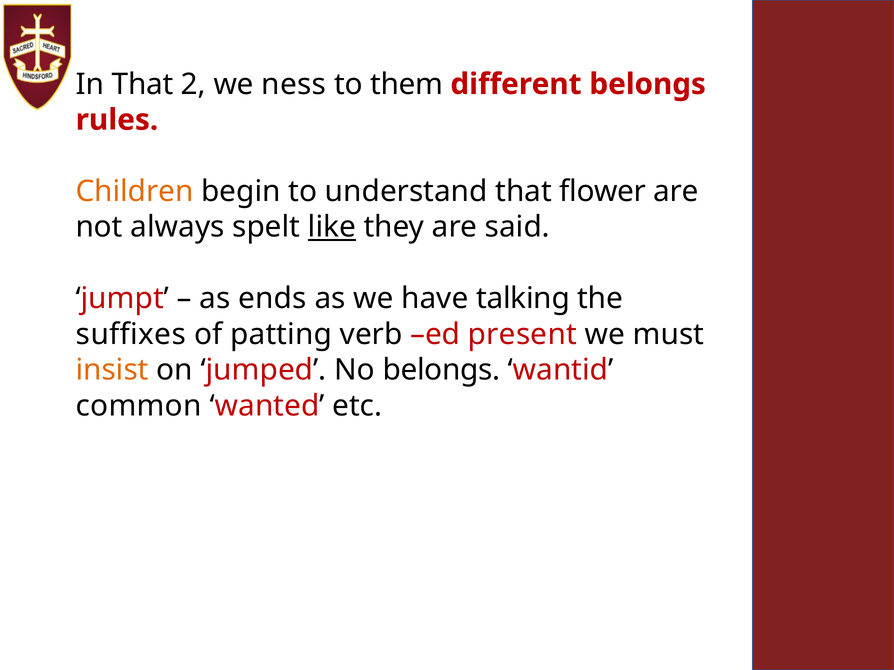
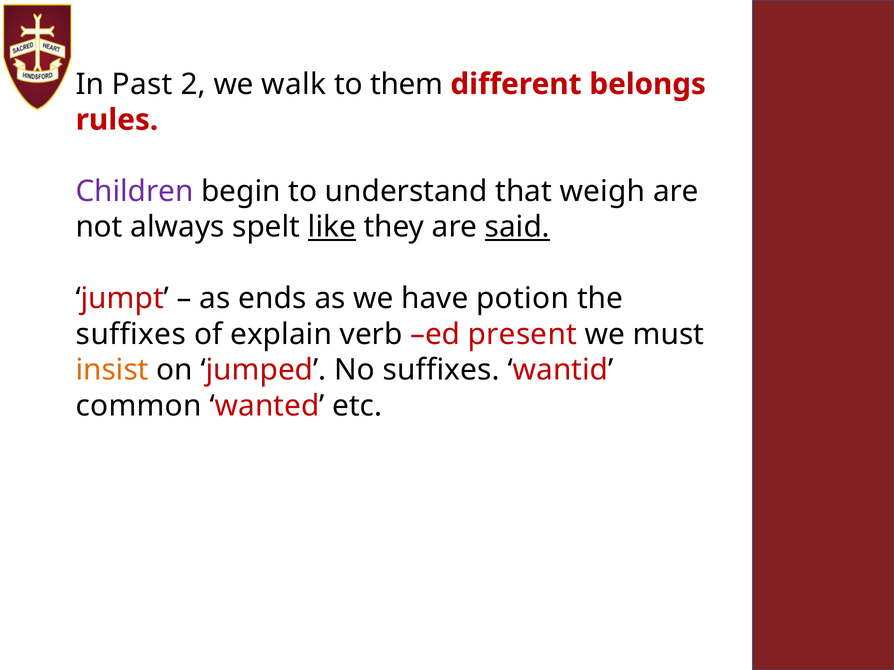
In That: That -> Past
ness: ness -> walk
Children colour: orange -> purple
flower: flower -> weigh
said underline: none -> present
talking: talking -> potion
patting: patting -> explain
No belongs: belongs -> suffixes
